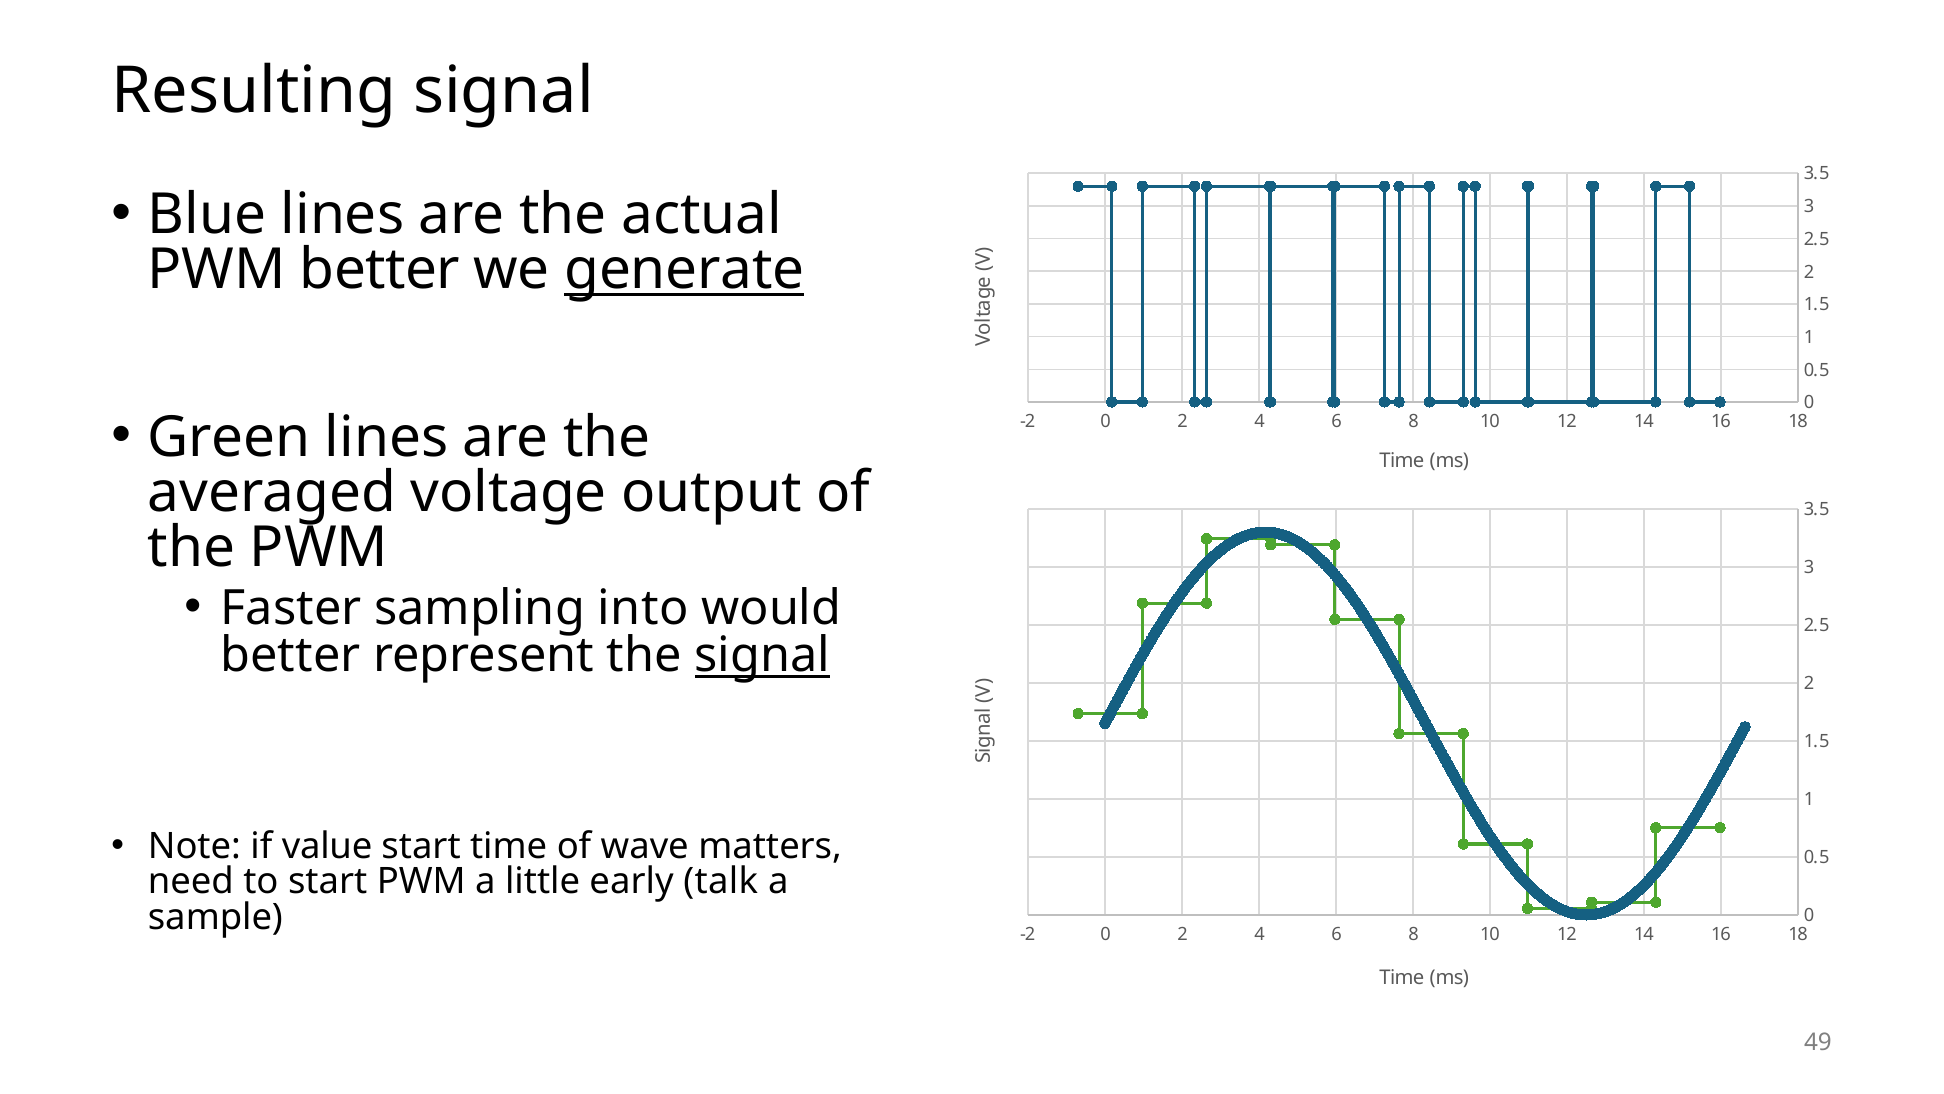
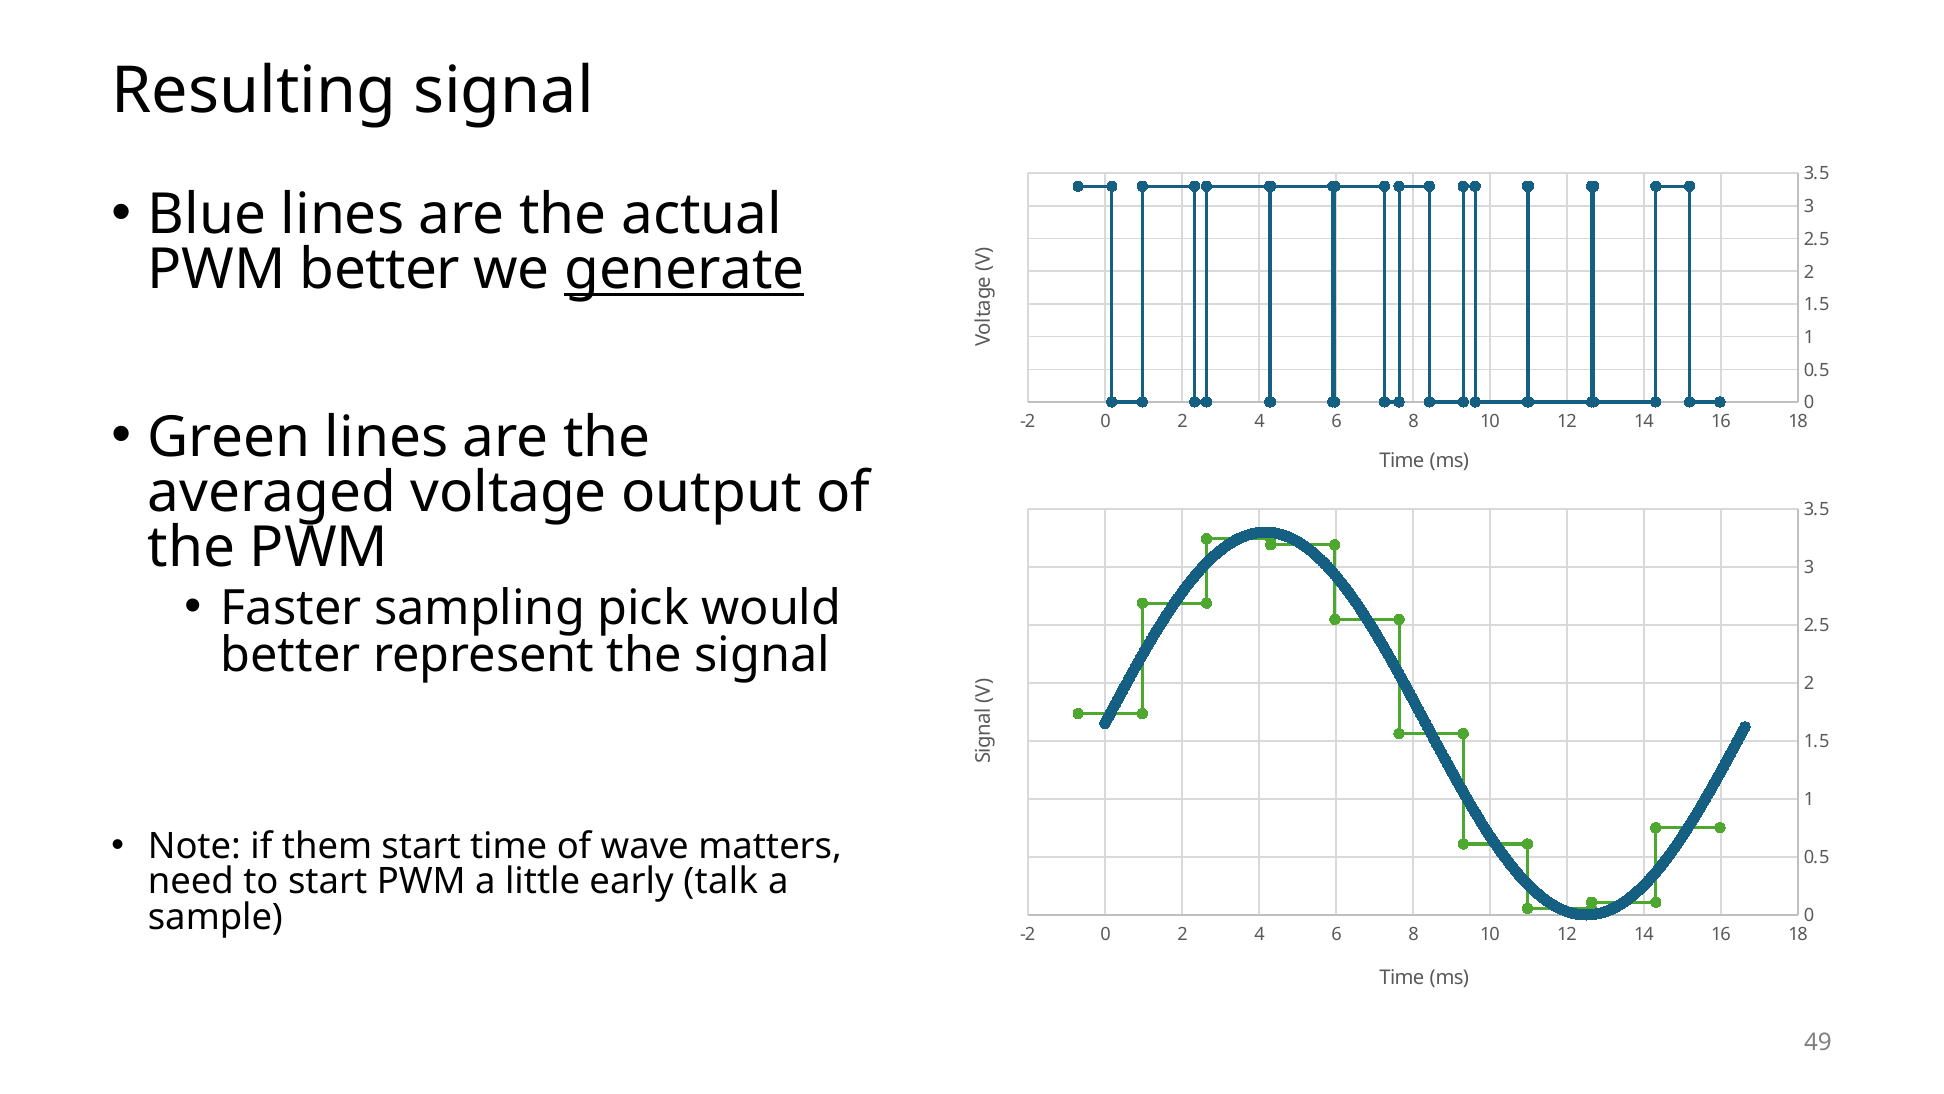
into: into -> pick
signal at (762, 656) underline: present -> none
value: value -> them
